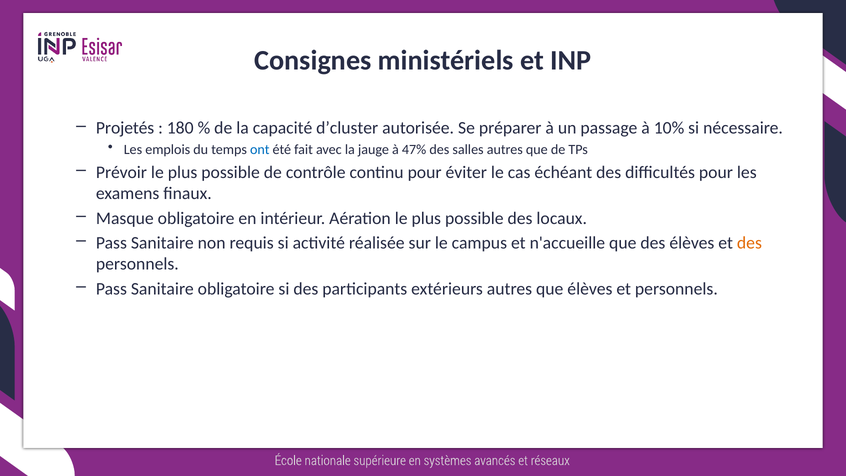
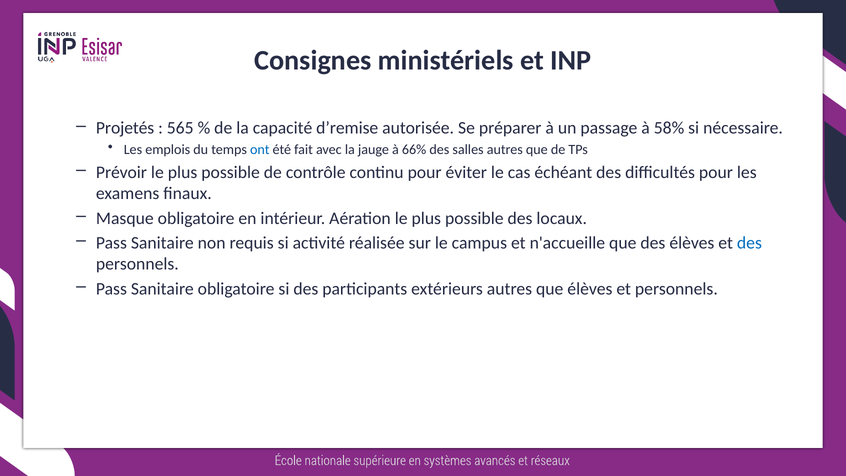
180: 180 -> 565
d’cluster: d’cluster -> d’remise
10%: 10% -> 58%
47%: 47% -> 66%
des at (749, 243) colour: orange -> blue
